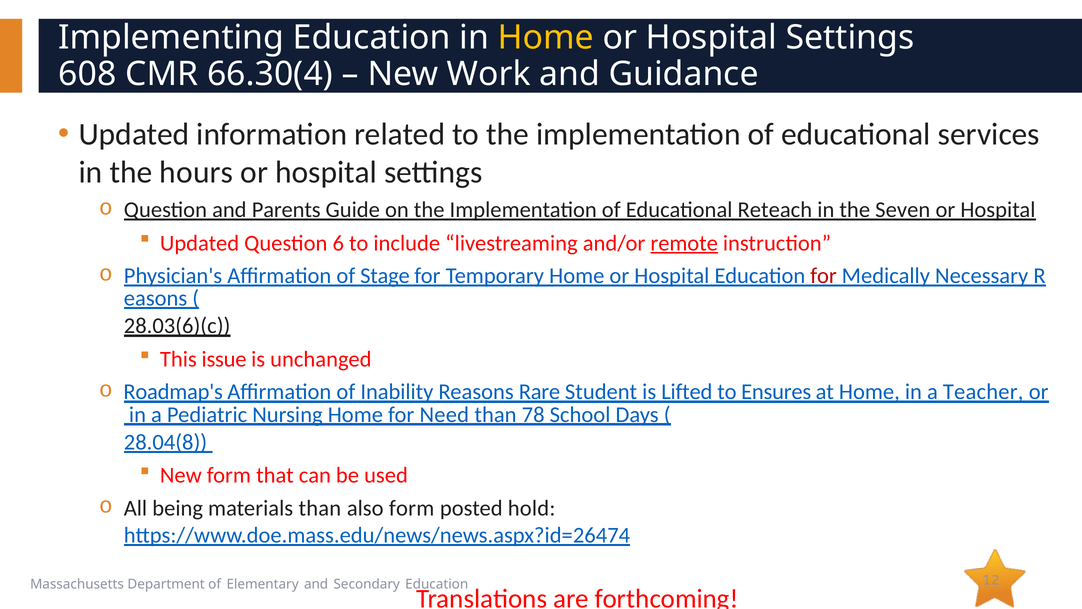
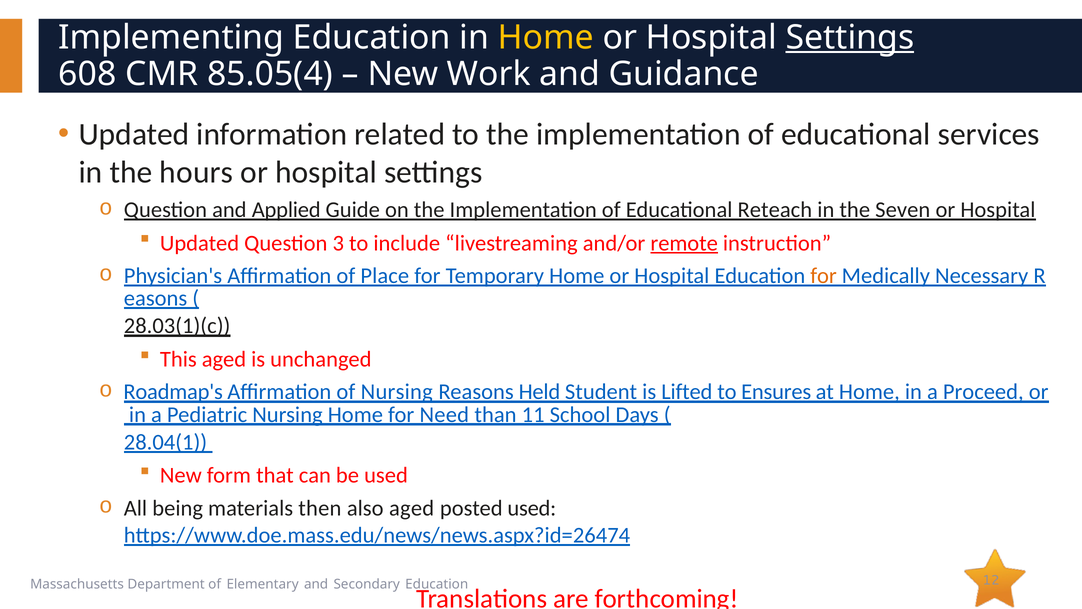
Settings at (850, 37) underline: none -> present
66.30(4: 66.30(4 -> 85.05(4
Parents: Parents -> Applied
6: 6 -> 3
Stage: Stage -> Place
for at (824, 276) colour: red -> orange
28.03(6)(c: 28.03(6)(c -> 28.03(1)(c
This issue: issue -> aged
of Inability: Inability -> Nursing
Rare: Rare -> Held
Teacher: Teacher -> Proceed
78: 78 -> 11
28.04(8: 28.04(8 -> 28.04(1
materials than: than -> then
also form: form -> aged
posted hold: hold -> used
